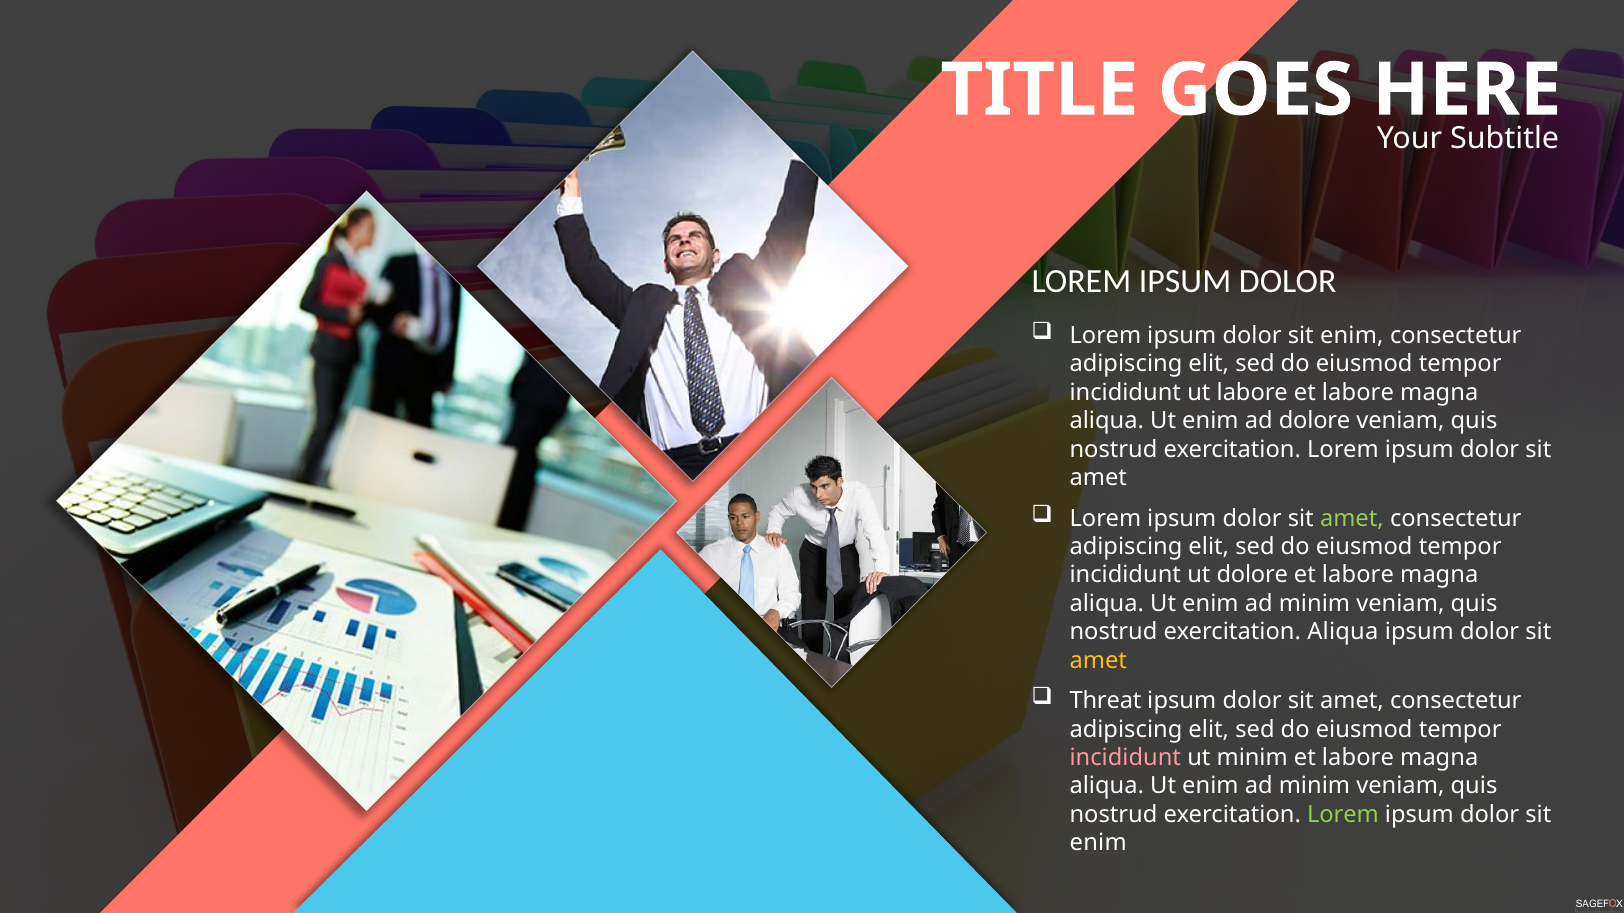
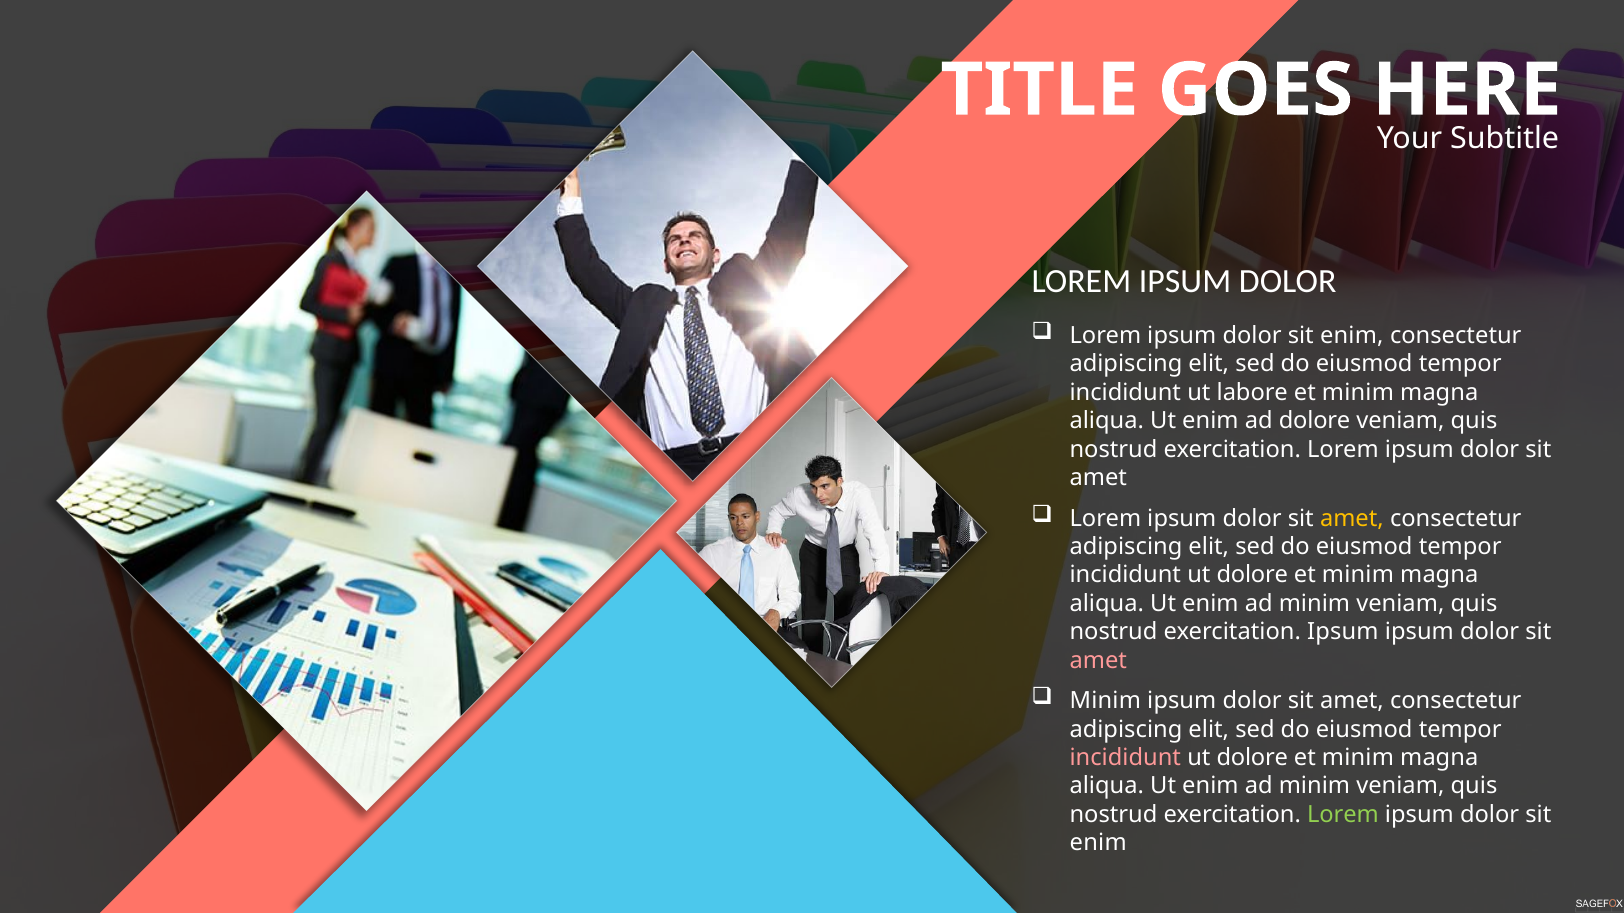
labore et labore: labore -> minim
amet at (1352, 519) colour: light green -> yellow
labore at (1358, 575): labore -> minim
exercitation Aliqua: Aliqua -> Ipsum
amet at (1098, 661) colour: yellow -> pink
Threat at (1105, 701): Threat -> Minim
minim at (1252, 758): minim -> dolore
labore at (1358, 758): labore -> minim
